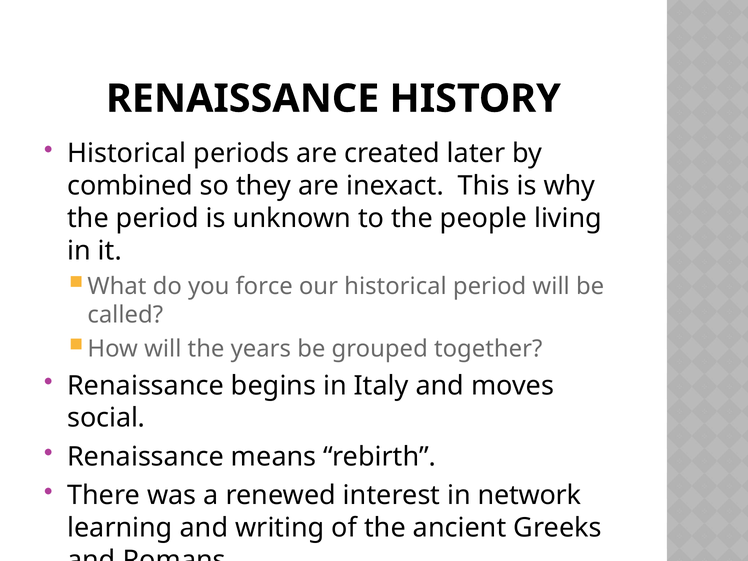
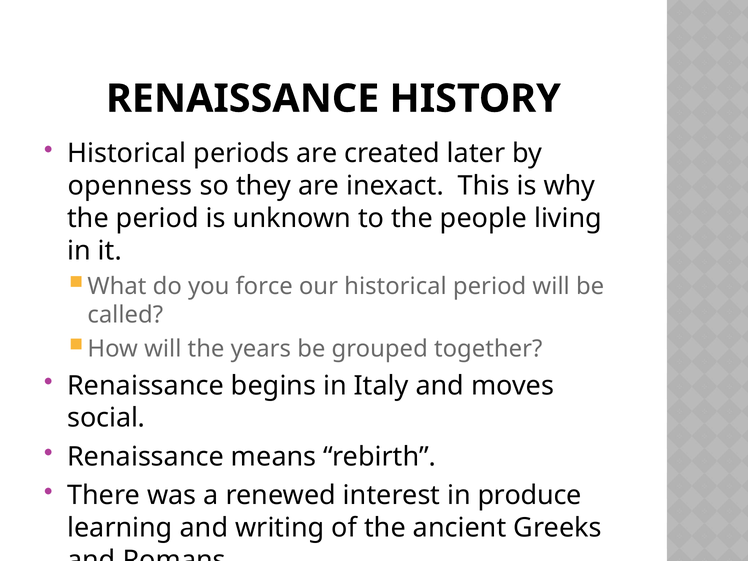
combined: combined -> openness
network: network -> produce
